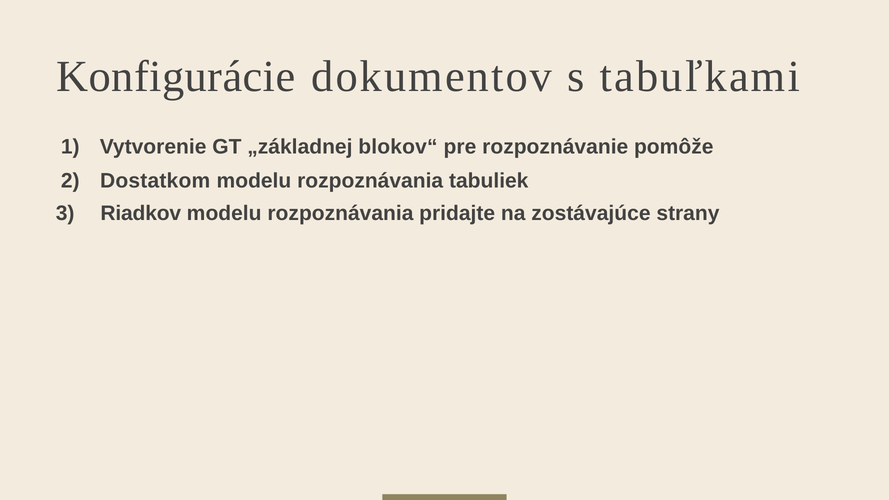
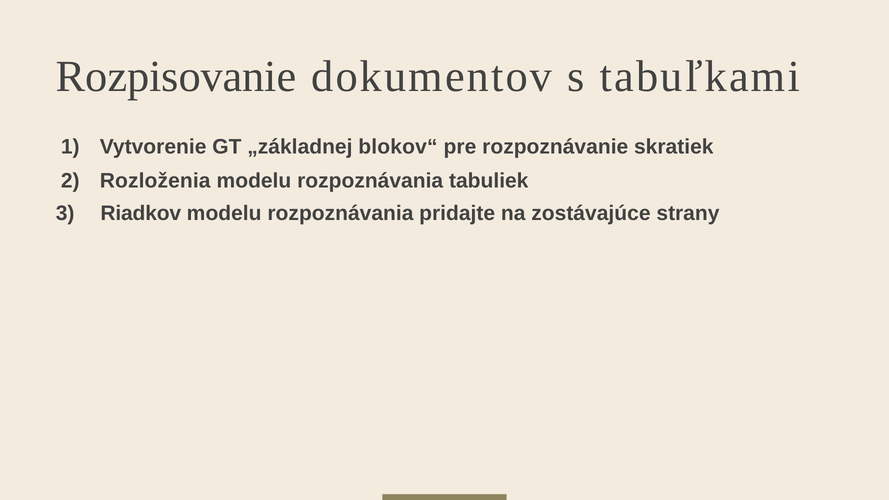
Konfigurácie: Konfigurácie -> Rozpisovanie
pomôže: pomôže -> skratiek
Dostatkom: Dostatkom -> Rozloženia
